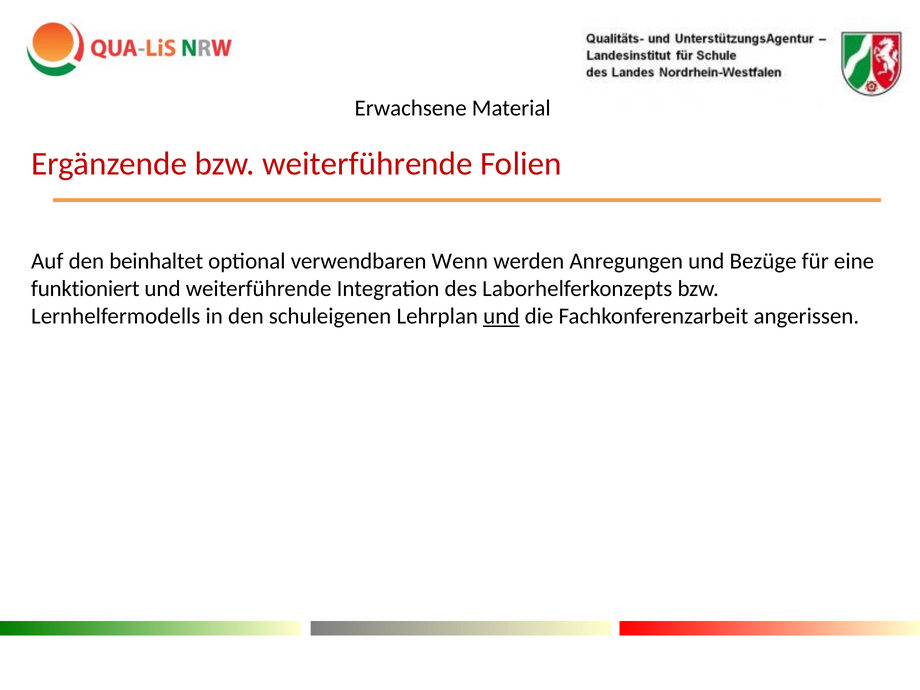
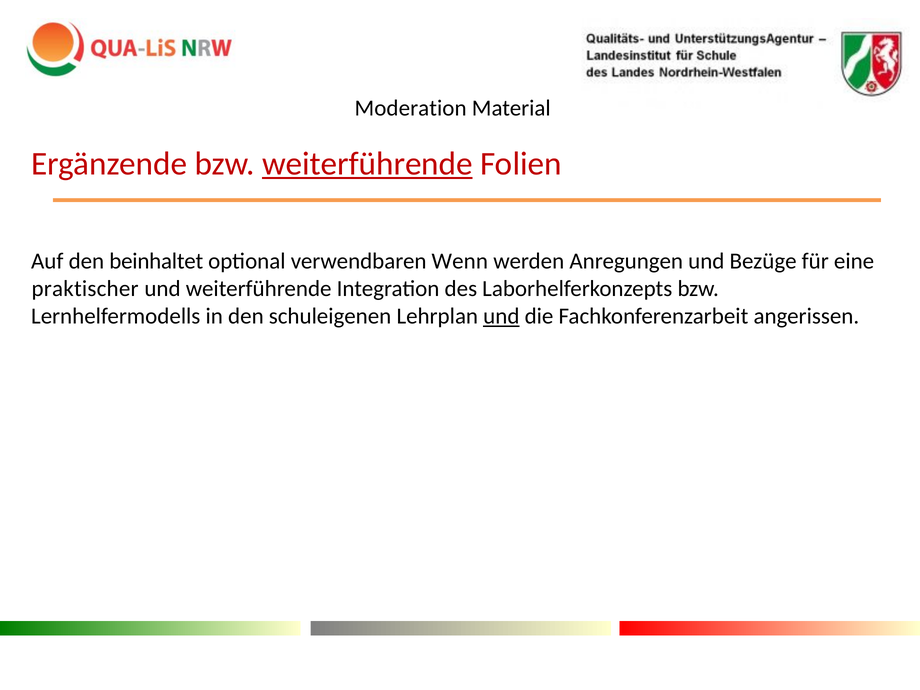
Erwachsene: Erwachsene -> Moderation
weiterführende at (367, 164) underline: none -> present
funktioniert: funktioniert -> praktischer
